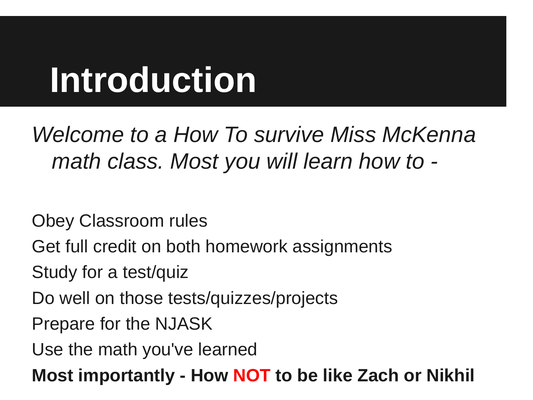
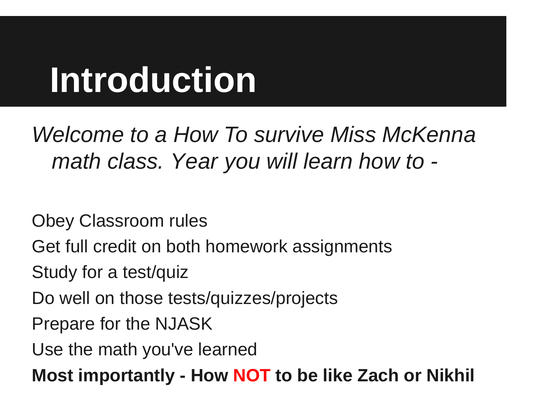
class Most: Most -> Year
